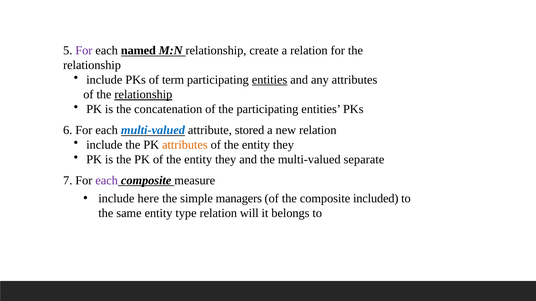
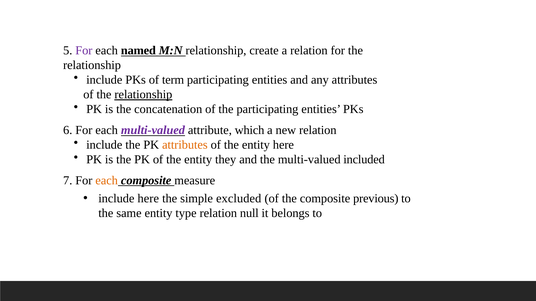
entities at (270, 80) underline: present -> none
multi-valued at (153, 130) colour: blue -> purple
stored: stored -> which
they at (283, 145): they -> here
separate: separate -> included
each at (107, 181) colour: purple -> orange
managers: managers -> excluded
included: included -> previous
will: will -> null
